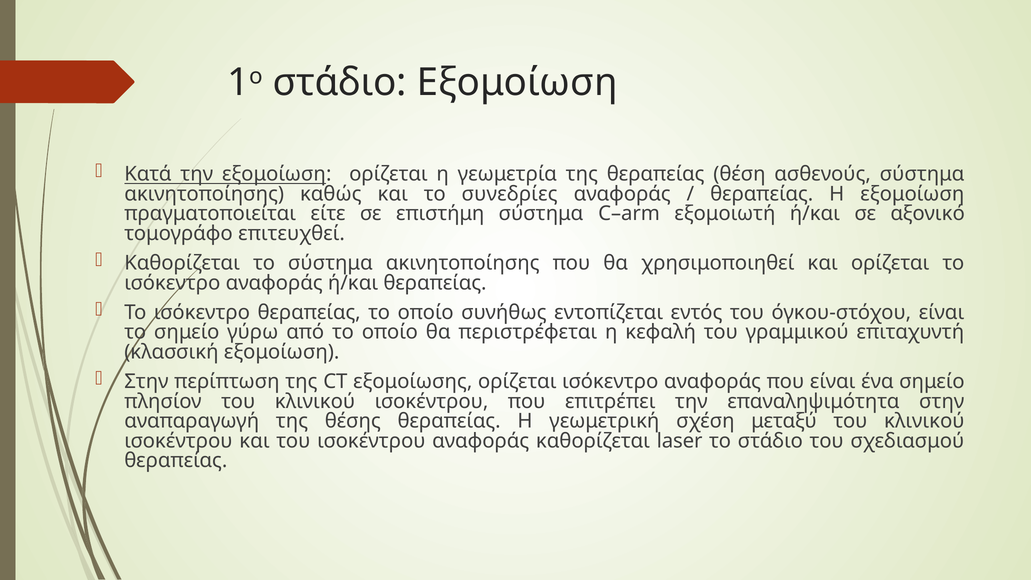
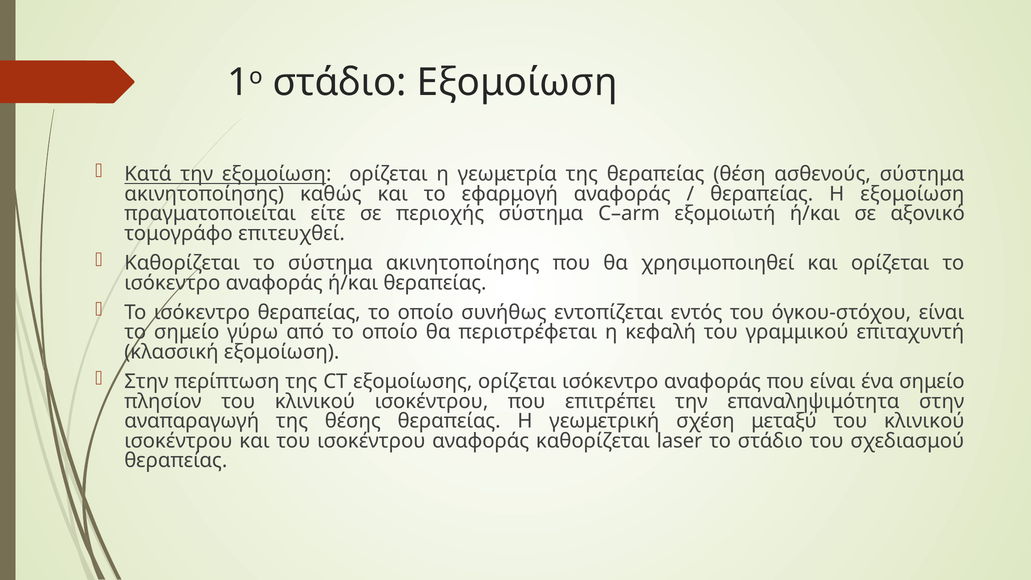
συνεδρίες: συνεδρίες -> εφαρμογή
επιστήμη: επιστήμη -> περιοχής
